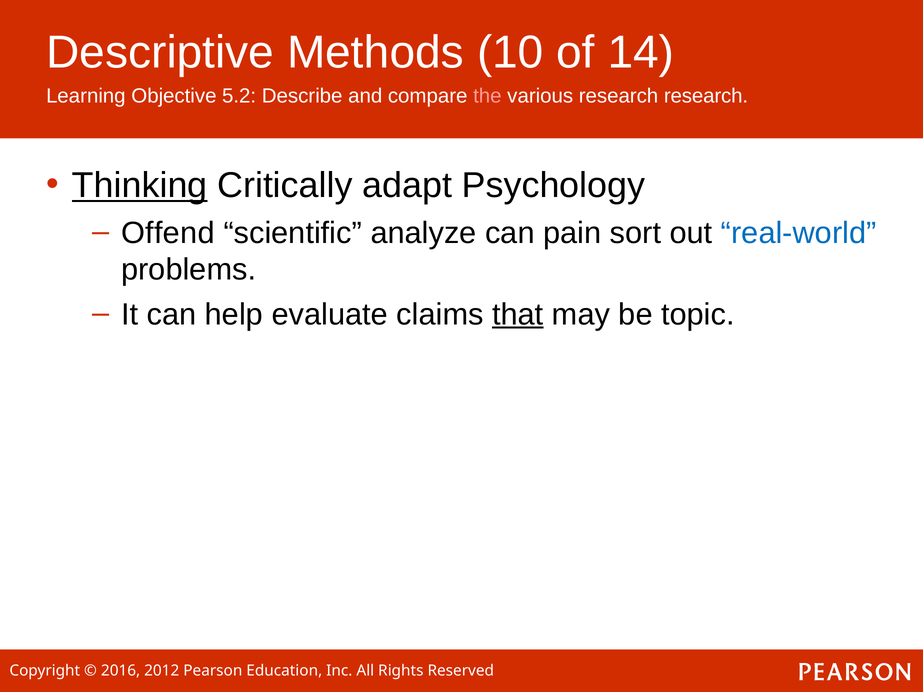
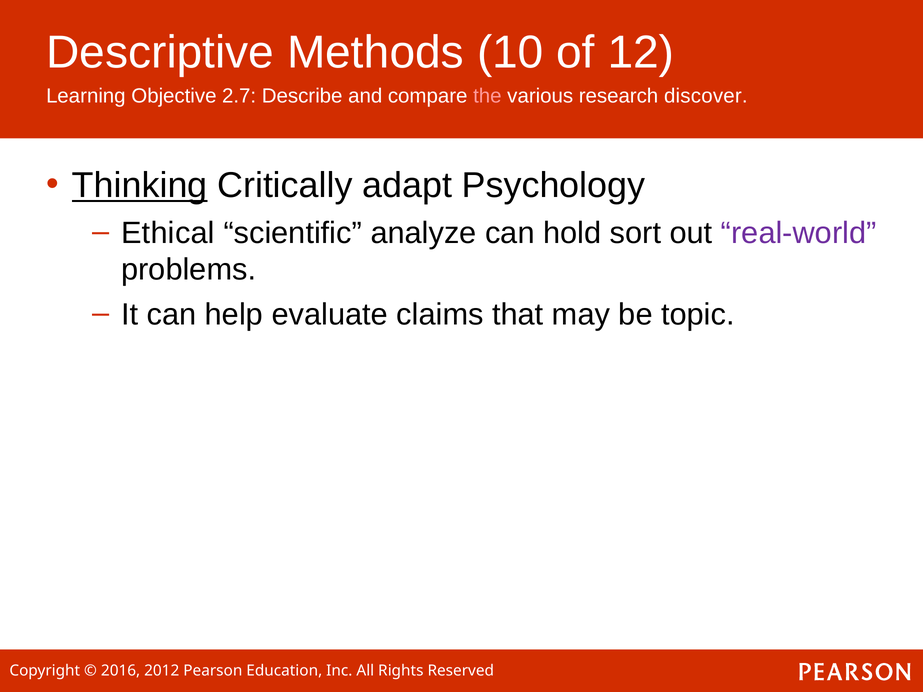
14: 14 -> 12
5.2: 5.2 -> 2.7
research research: research -> discover
Offend: Offend -> Ethical
pain: pain -> hold
real-world colour: blue -> purple
that underline: present -> none
